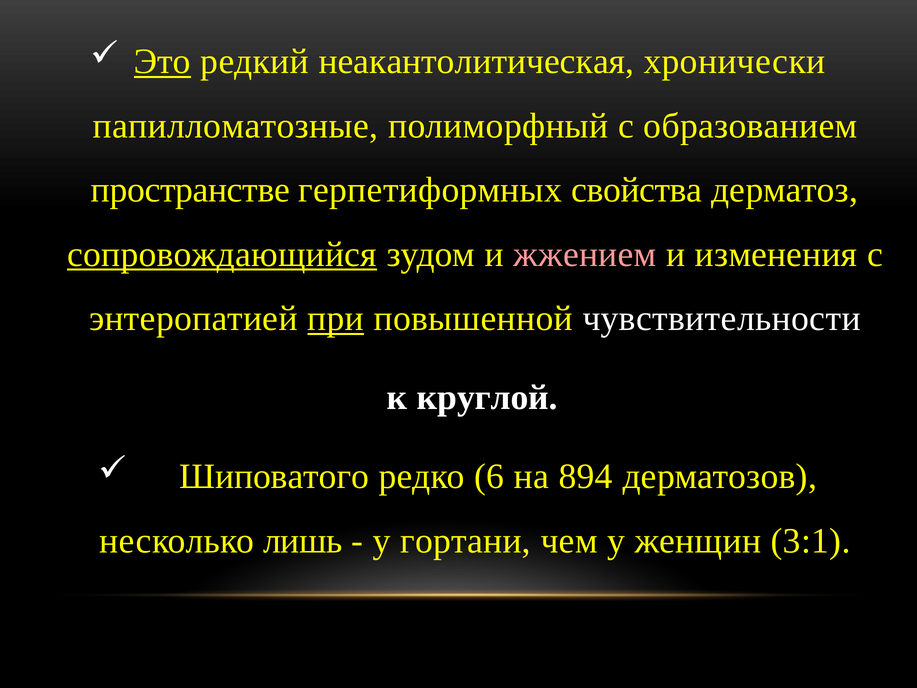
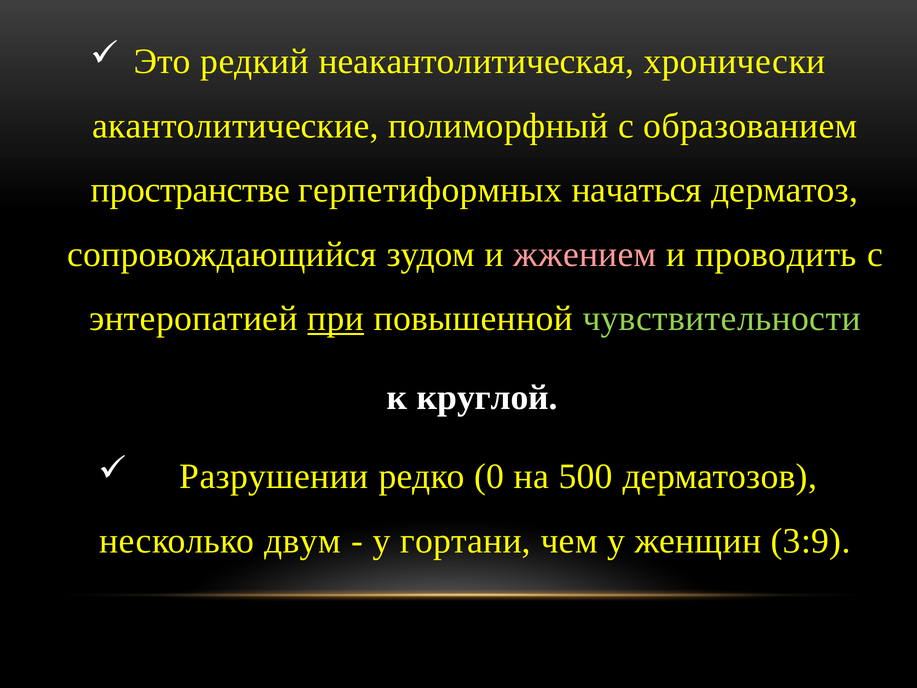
Это underline: present -> none
папилломатозные: папилломатозные -> акантолитические
свойства: свойства -> начаться
сопровождающийся underline: present -> none
изменения: изменения -> проводить
чувствительности colour: white -> light green
Шиповатого: Шиповатого -> Разрушении
6: 6 -> 0
894: 894 -> 500
лишь: лишь -> двум
3:1: 3:1 -> 3:9
